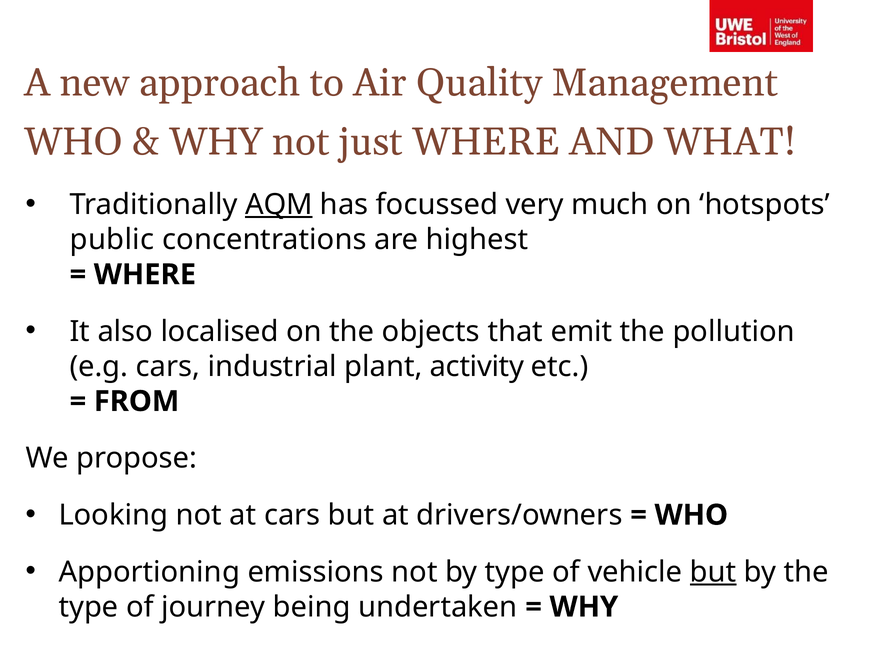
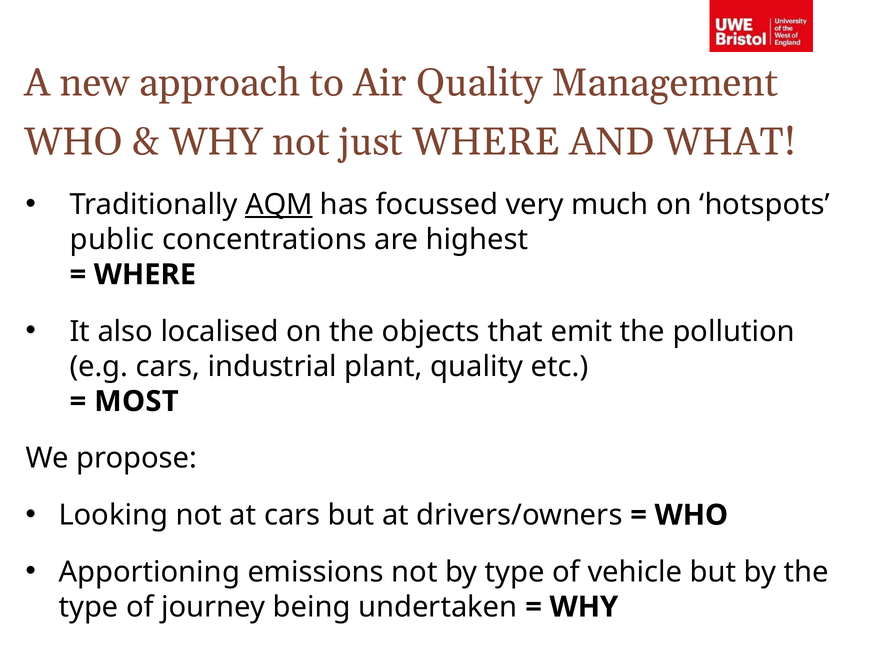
plant activity: activity -> quality
FROM: FROM -> MOST
but at (713, 572) underline: present -> none
